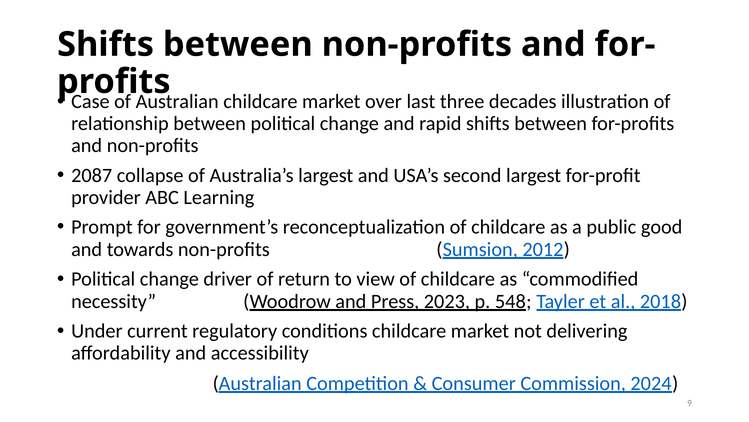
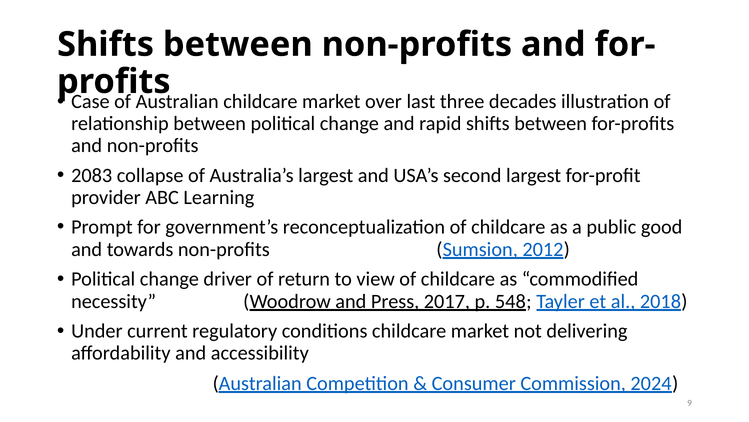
2087: 2087 -> 2083
2023: 2023 -> 2017
